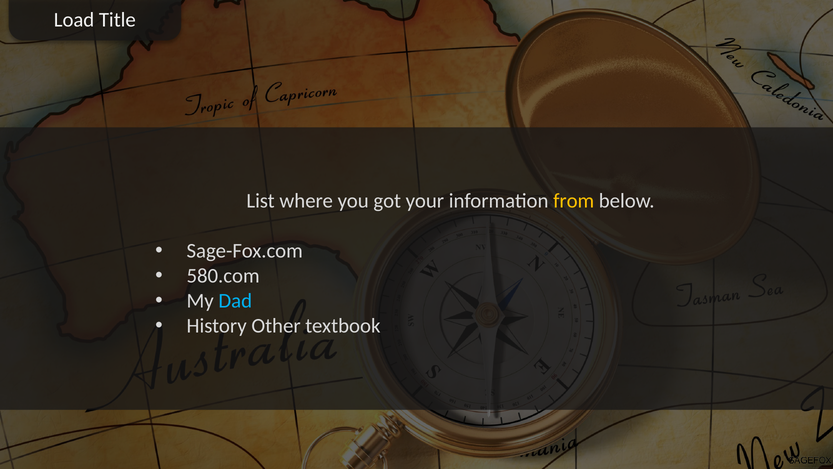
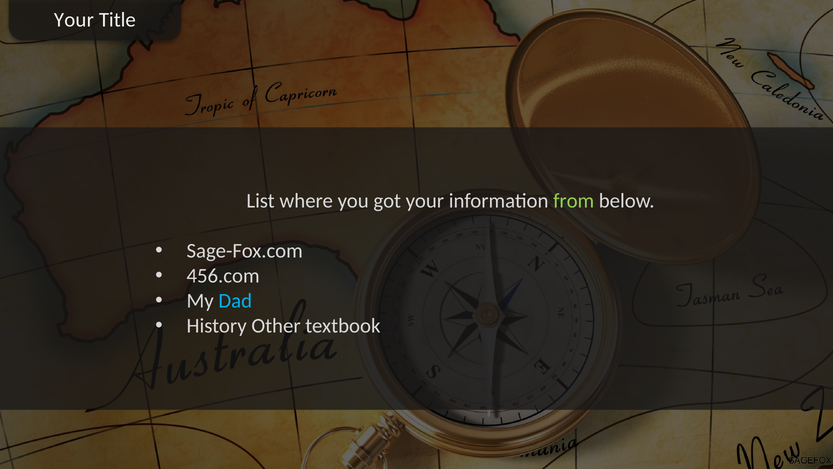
Load at (74, 20): Load -> Your
from colour: yellow -> light green
580.com: 580.com -> 456.com
